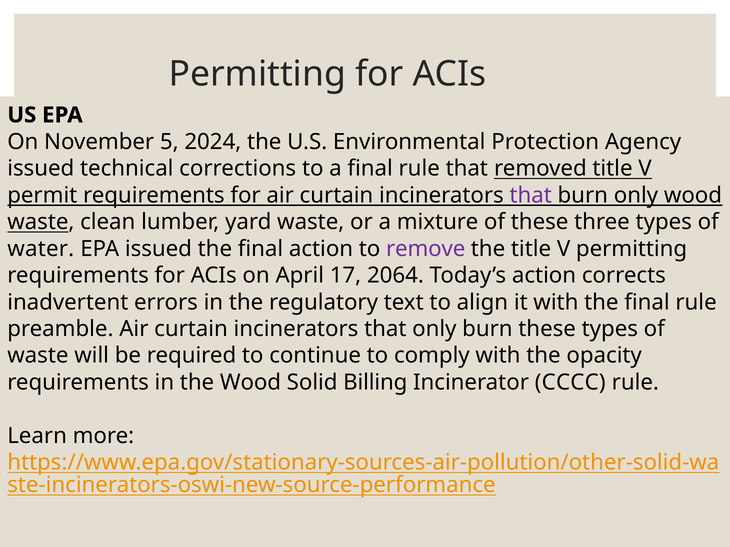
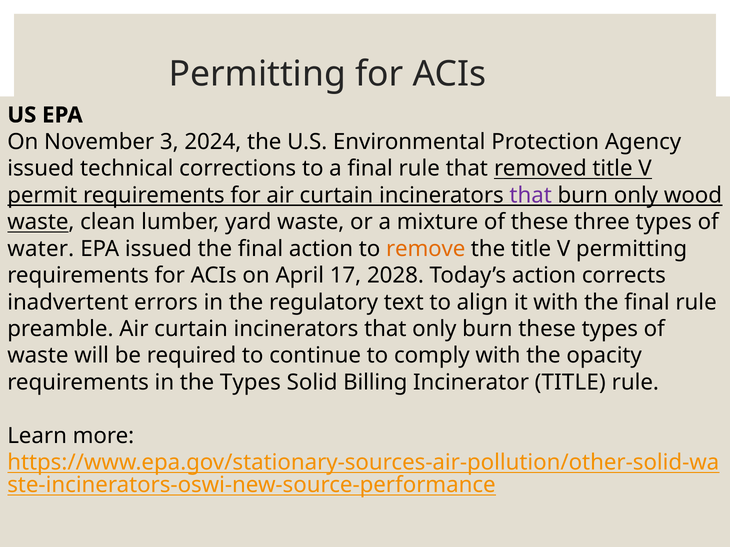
5: 5 -> 3
remove colour: purple -> orange
2064: 2064 -> 2028
the Wood: Wood -> Types
Incinerator CCCC: CCCC -> TITLE
